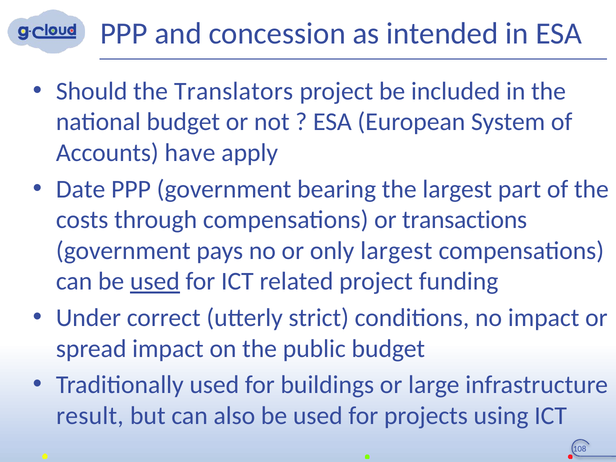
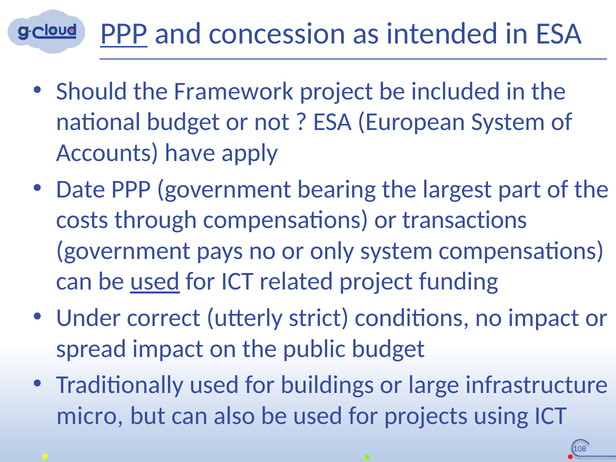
PPP at (124, 33) underline: none -> present
Translators: Translators -> Framework
only largest: largest -> system
result: result -> micro
